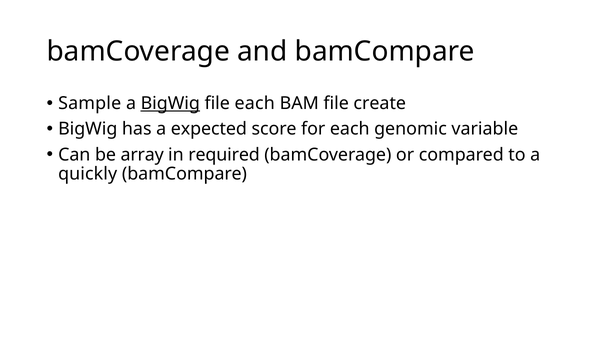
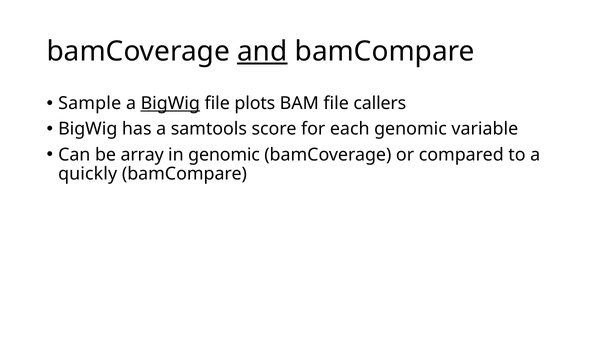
and underline: none -> present
file each: each -> plots
create: create -> callers
expected: expected -> samtools
in required: required -> genomic
